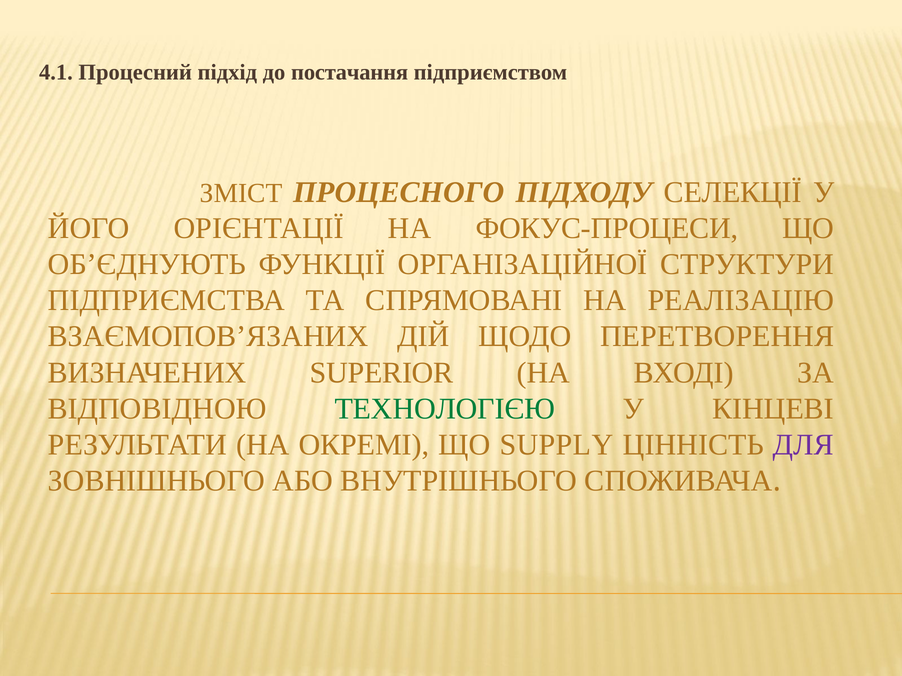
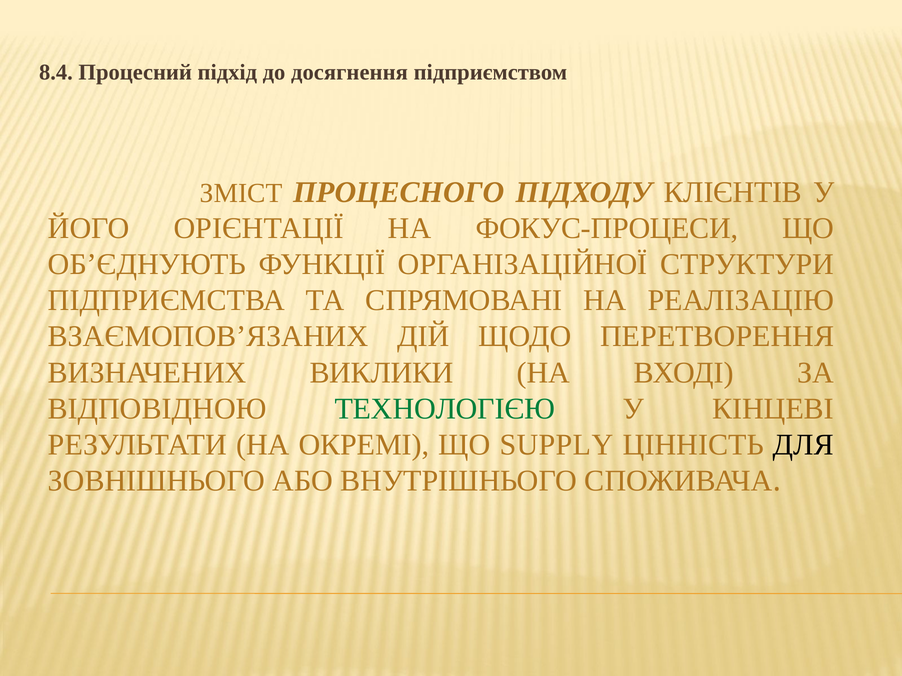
4.1: 4.1 -> 8.4
постачання: постачання -> досягнення
СЕЛЕКЦІЇ: СЕЛЕКЦІЇ -> КЛІЄНТІВ
SUPERIOR: SUPERIOR -> ВИКЛИКИ
ДЛЯ colour: purple -> black
